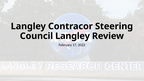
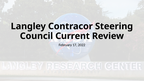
Council Langley: Langley -> Current
